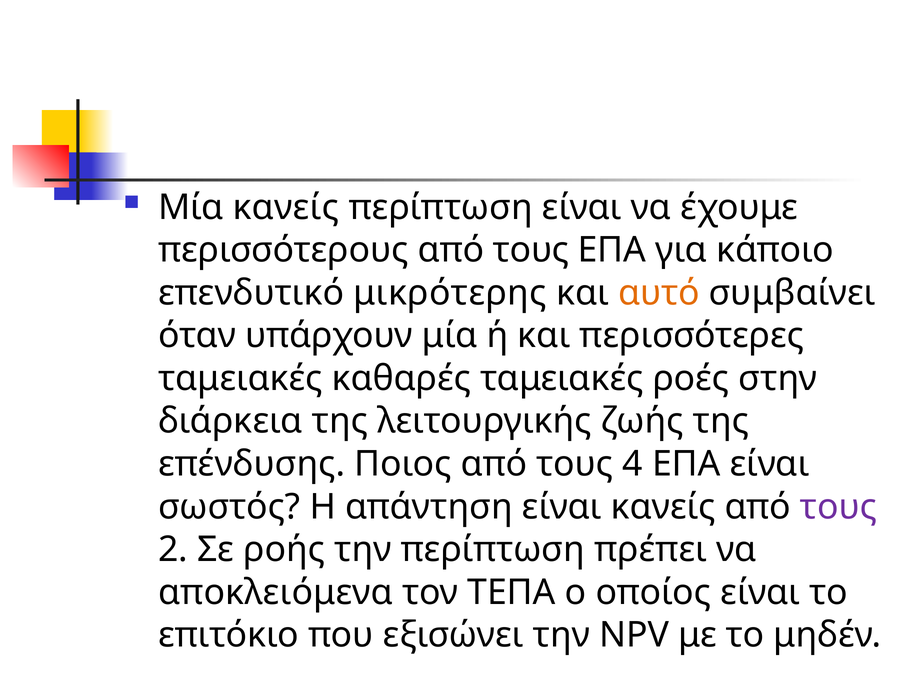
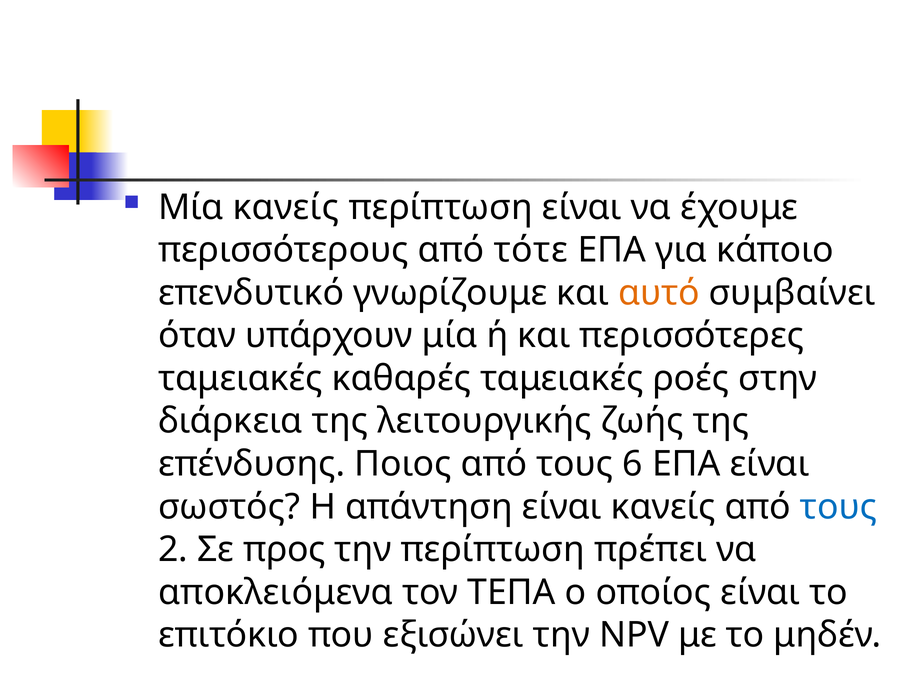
περισσότερους από τους: τους -> τότε
μικρότερης: μικρότερης -> γνωρίζουμε
4: 4 -> 6
τους at (838, 507) colour: purple -> blue
ροής: ροής -> προς
